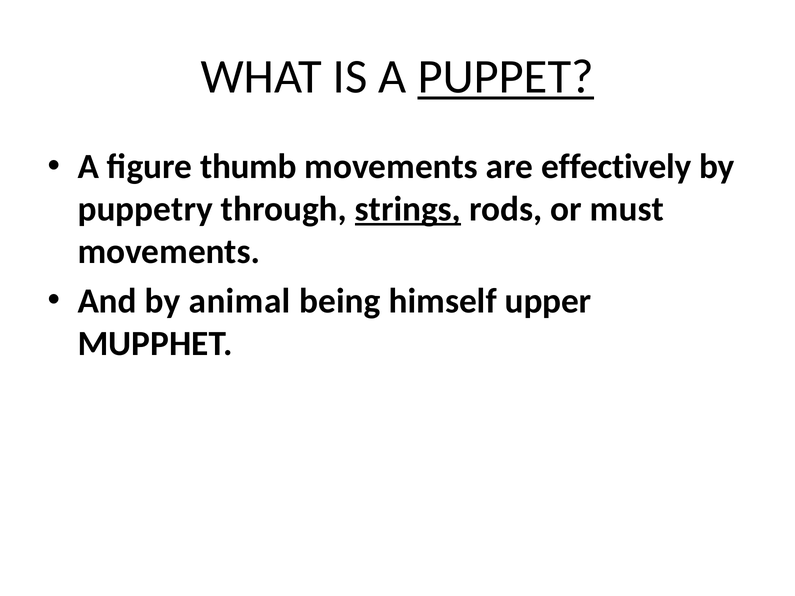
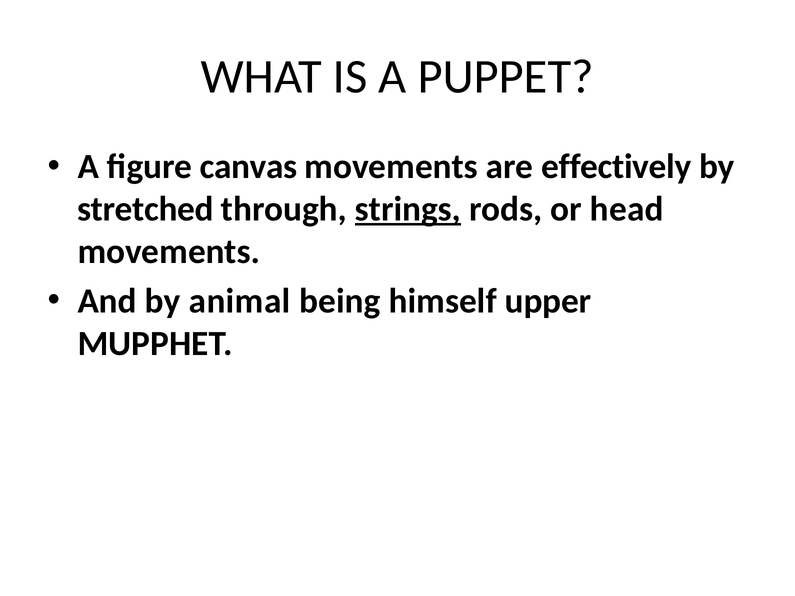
PUPPET underline: present -> none
thumb: thumb -> canvas
puppetry: puppetry -> stretched
must: must -> head
